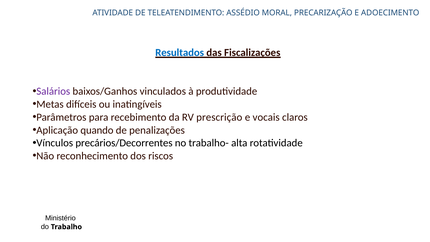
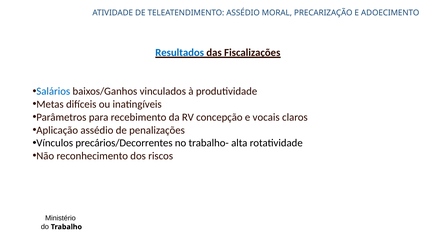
Salários colour: purple -> blue
prescrição: prescrição -> concepção
Aplicação quando: quando -> assédio
